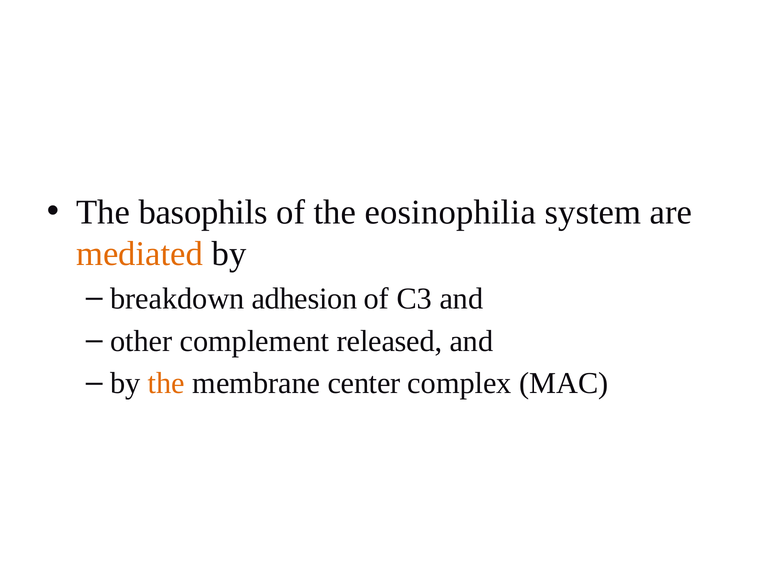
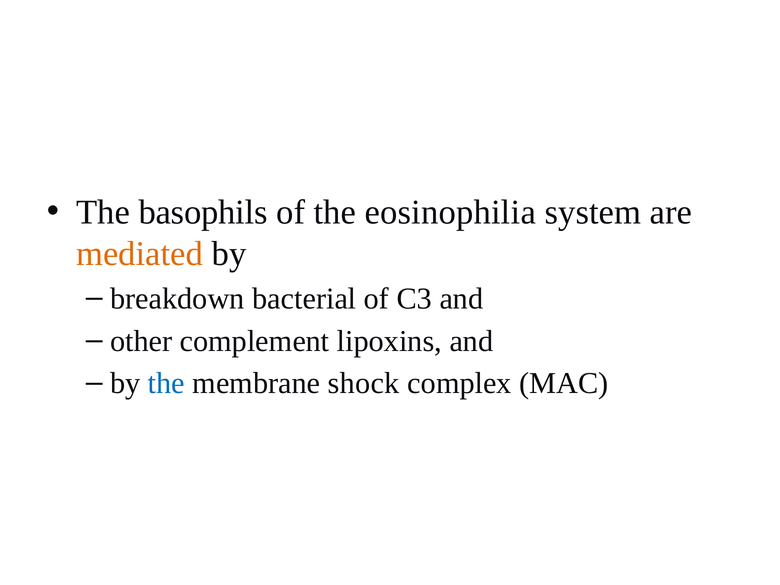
adhesion: adhesion -> bacterial
released: released -> lipoxins
the at (166, 383) colour: orange -> blue
center: center -> shock
